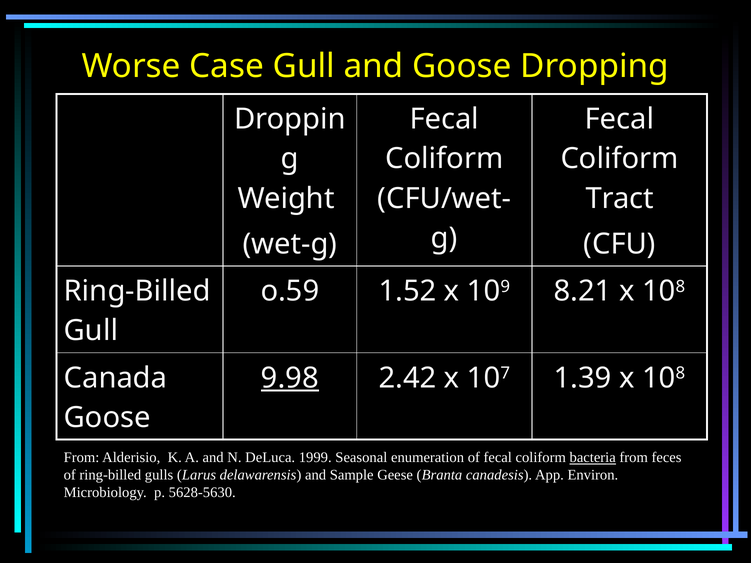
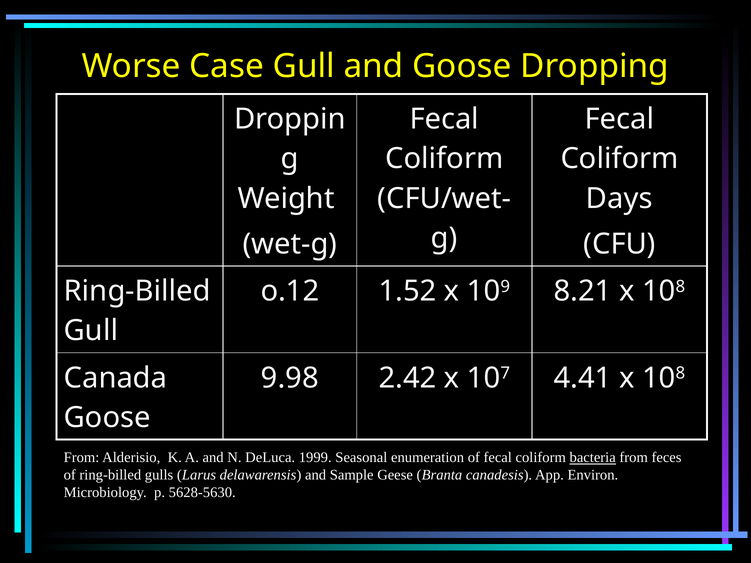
Tract: Tract -> Days
o.59: o.59 -> o.12
9.98 underline: present -> none
1.39: 1.39 -> 4.41
